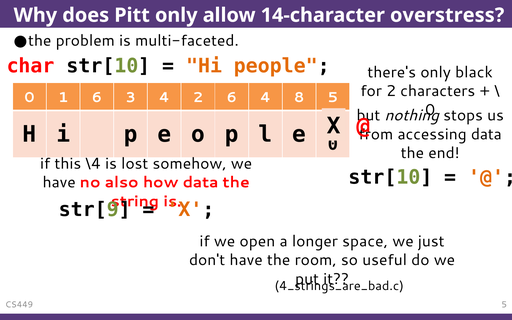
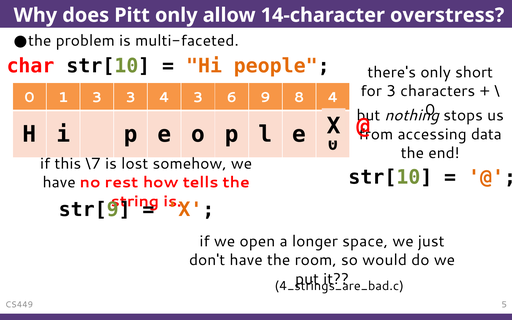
black: black -> short
for 2: 2 -> 3
1 6: 6 -> 3
4 2: 2 -> 3
6 4: 4 -> 9
8 5: 5 -> 4
\4: \4 -> \7
also: also -> rest
how data: data -> tells
useful: useful -> would
